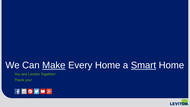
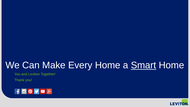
Make underline: present -> none
